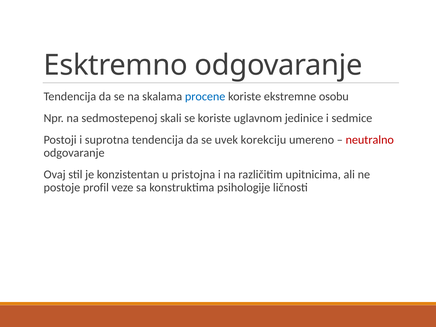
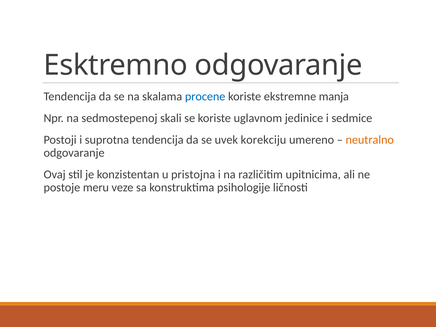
osobu: osobu -> manja
neutralno colour: red -> orange
profil: profil -> meru
